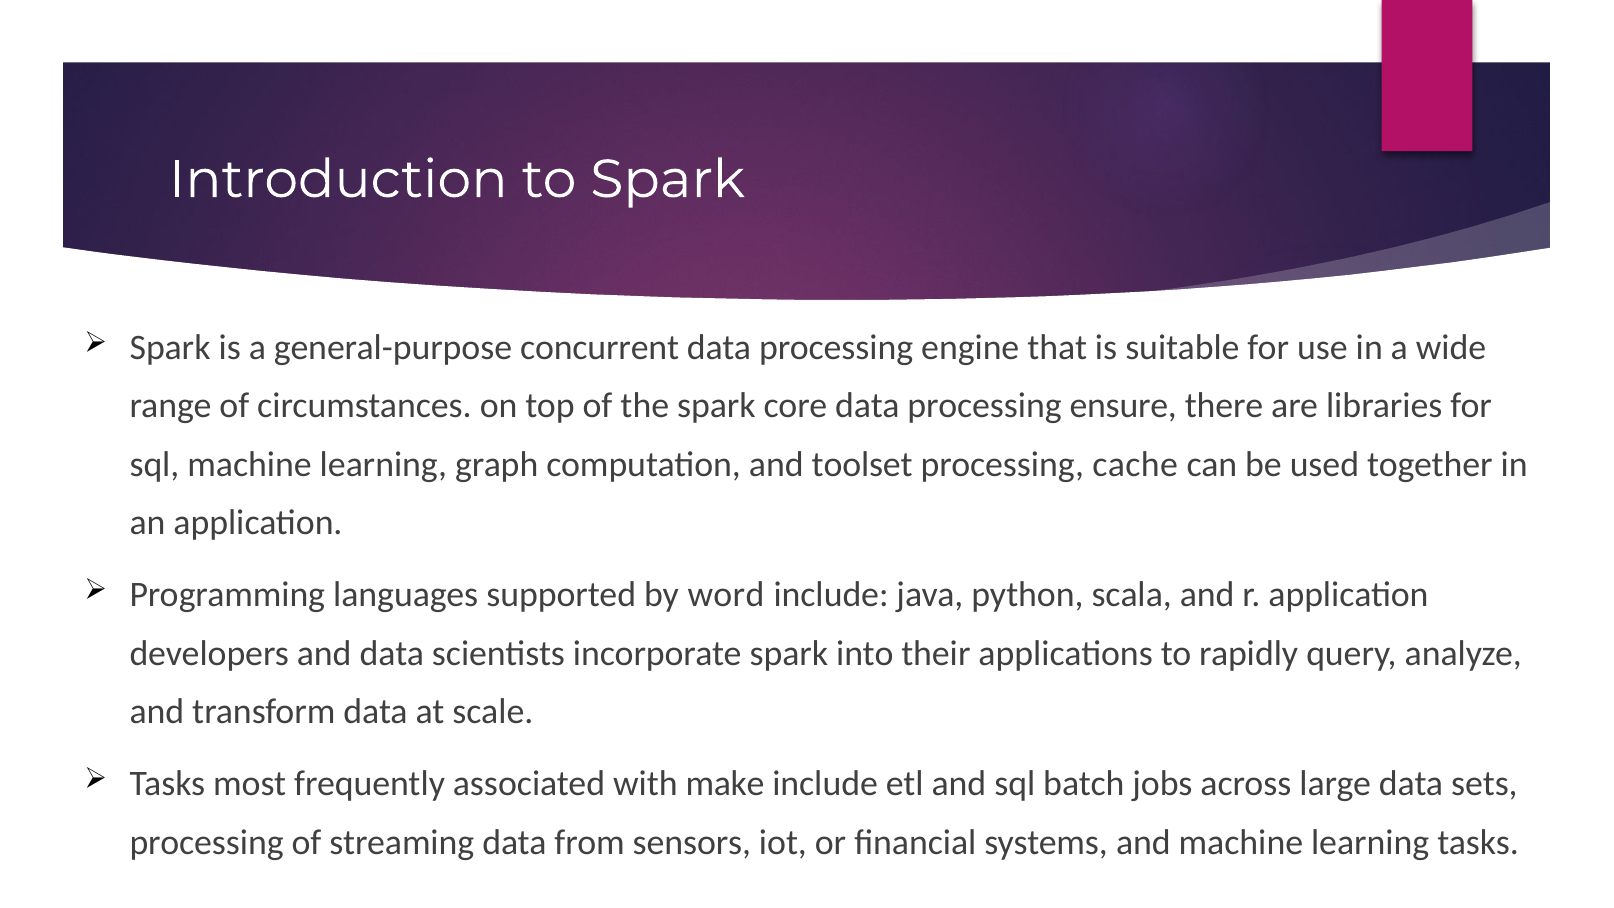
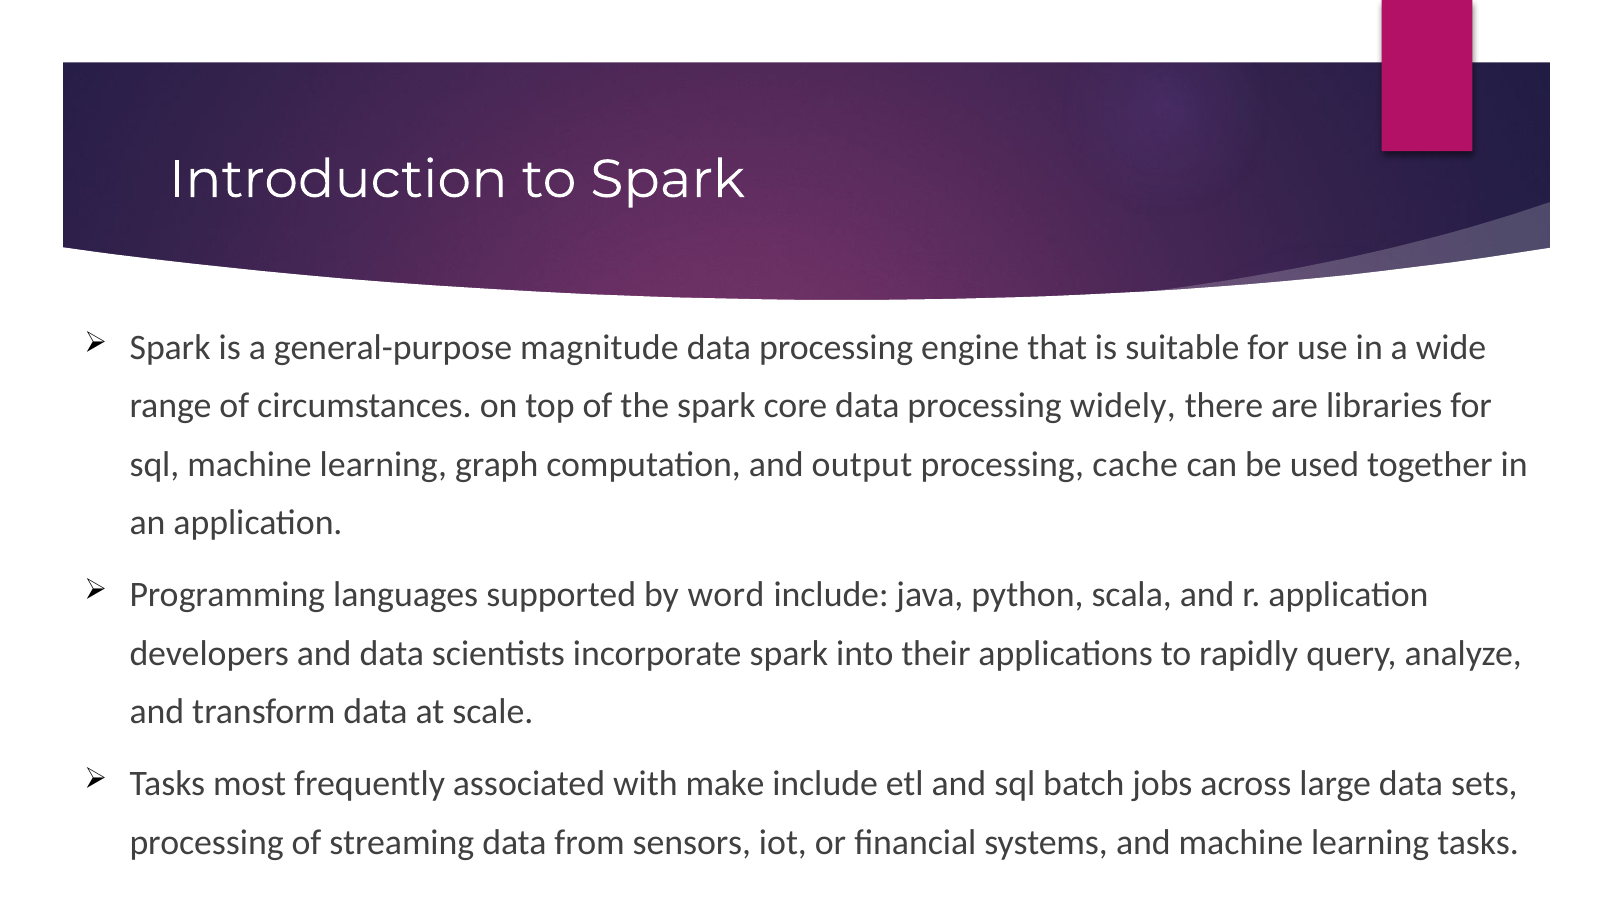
concurrent: concurrent -> magnitude
ensure: ensure -> widely
toolset: toolset -> output
